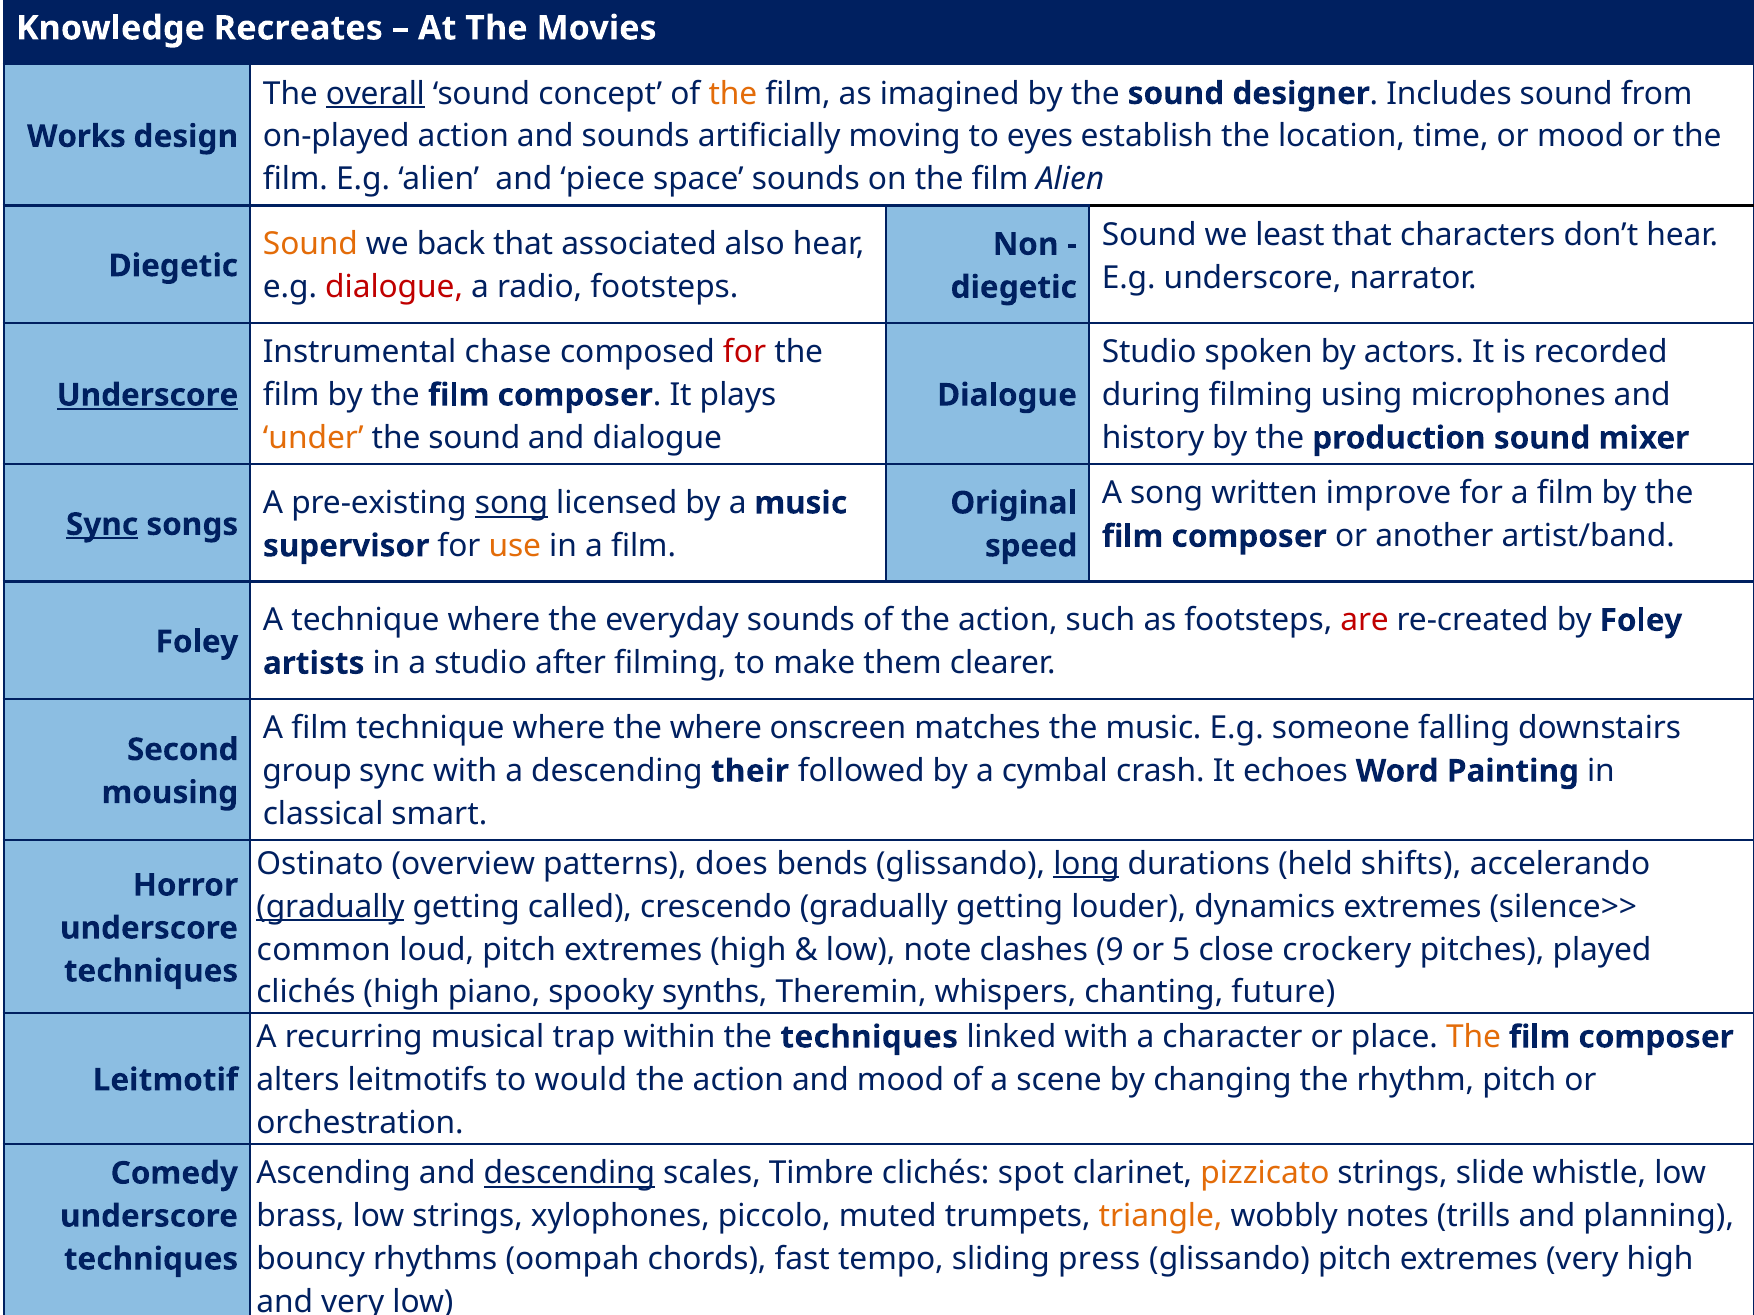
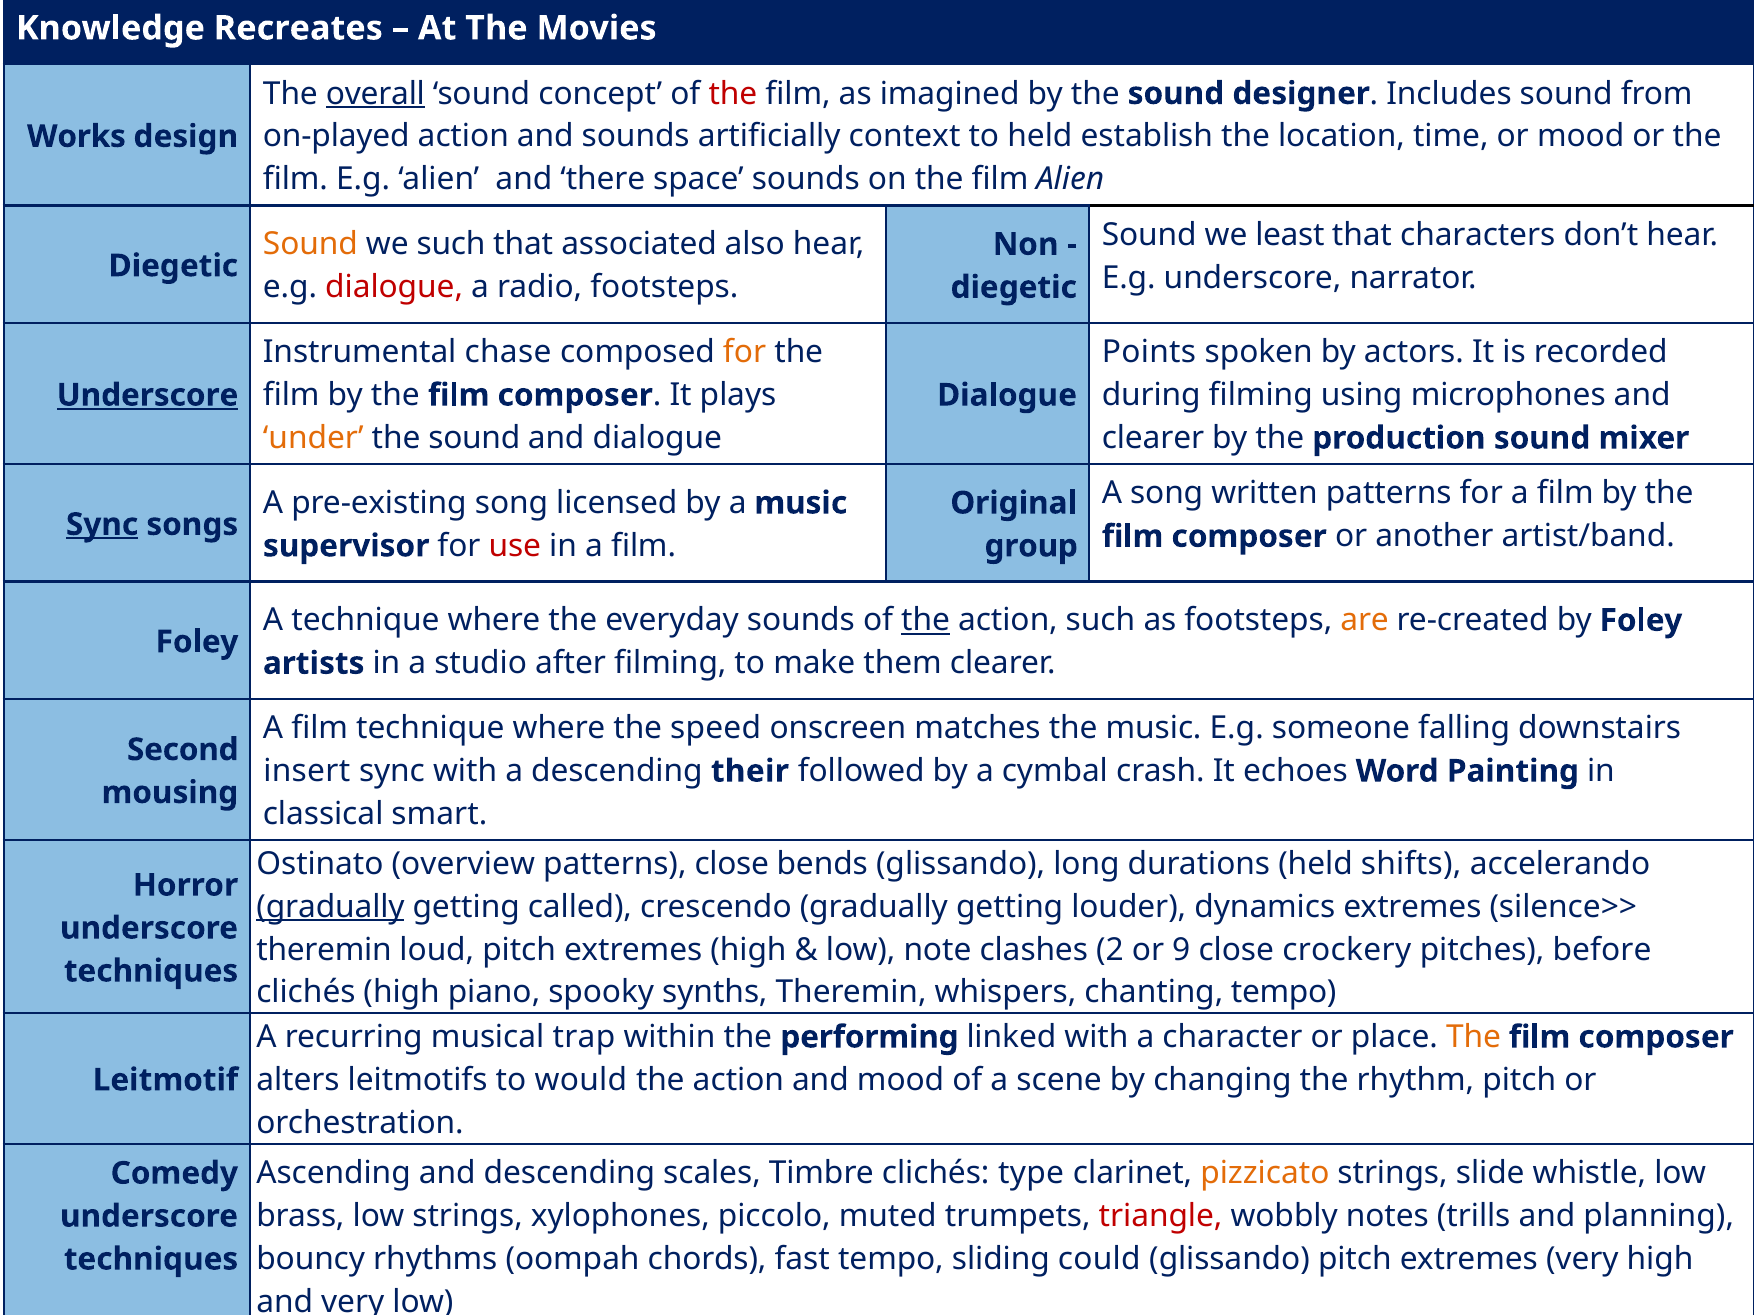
the at (733, 94) colour: orange -> red
moving: moving -> context
to eyes: eyes -> held
piece: piece -> there
we back: back -> such
for at (745, 352) colour: red -> orange
Studio at (1149, 352): Studio -> Points
history at (1153, 438): history -> clearer
written improve: improve -> patterns
song at (512, 503) underline: present -> none
use colour: orange -> red
speed: speed -> group
the at (926, 621) underline: none -> present
are colour: red -> orange
the where: where -> speed
group: group -> insert
patterns does: does -> close
long underline: present -> none
common at (324, 950): common -> theremin
9: 9 -> 2
5: 5 -> 9
played: played -> before
chanting future: future -> tempo
the techniques: techniques -> performing
descending at (569, 1174) underline: present -> none
spot: spot -> type
triangle colour: orange -> red
press: press -> could
